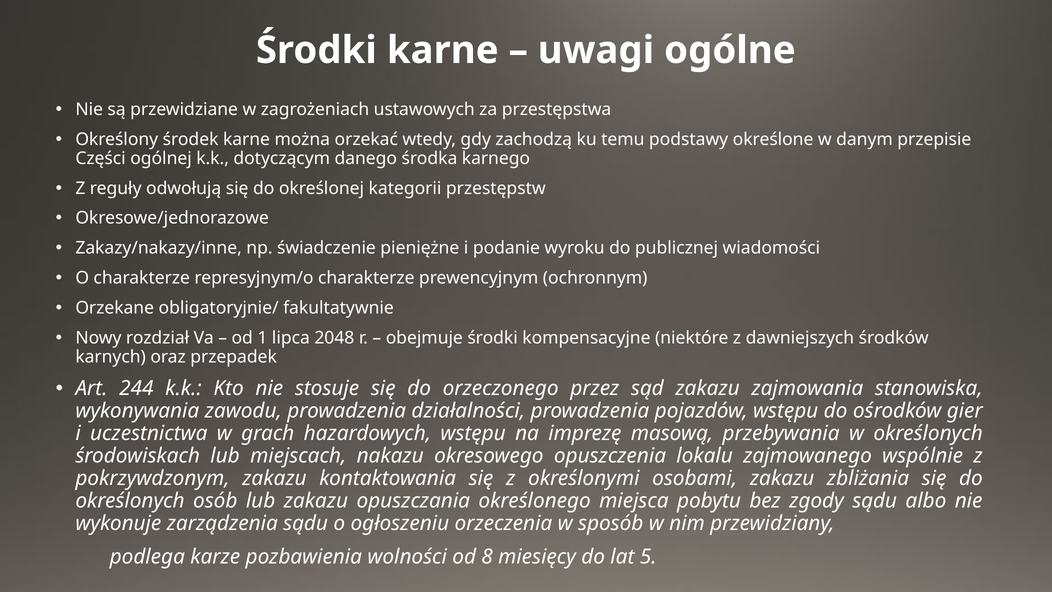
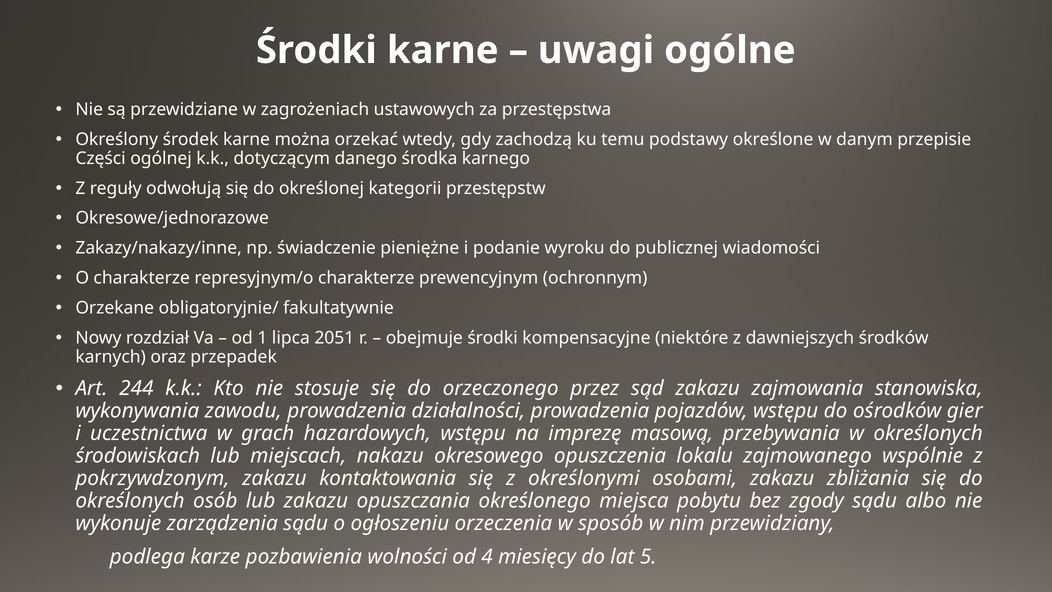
2048: 2048 -> 2051
8: 8 -> 4
